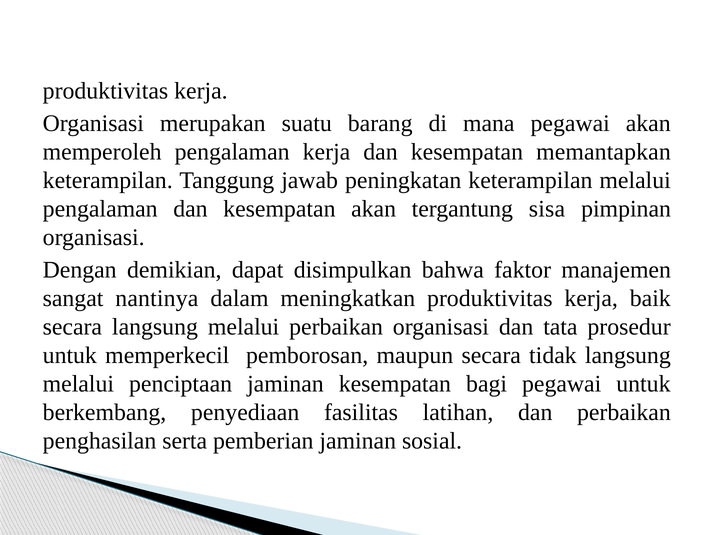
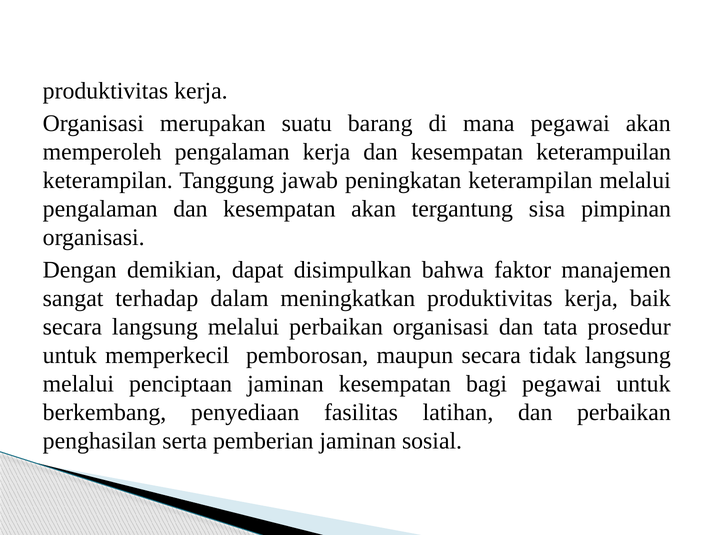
memantapkan: memantapkan -> keterampuilan
nantinya: nantinya -> terhadap
